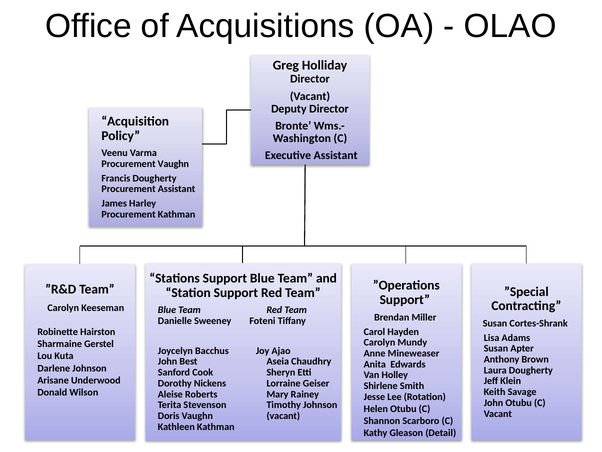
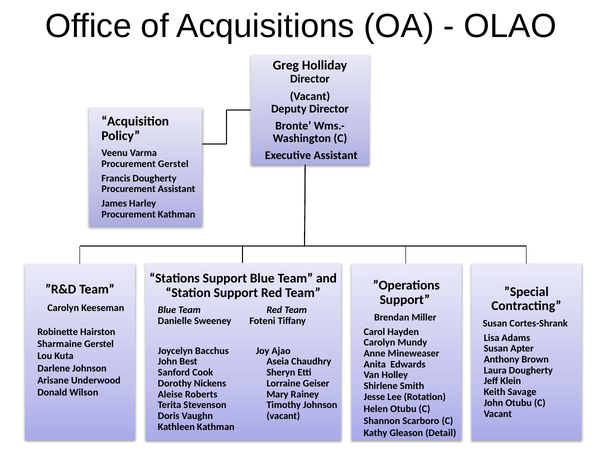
Procurement Vaughn: Vaughn -> Gerstel
